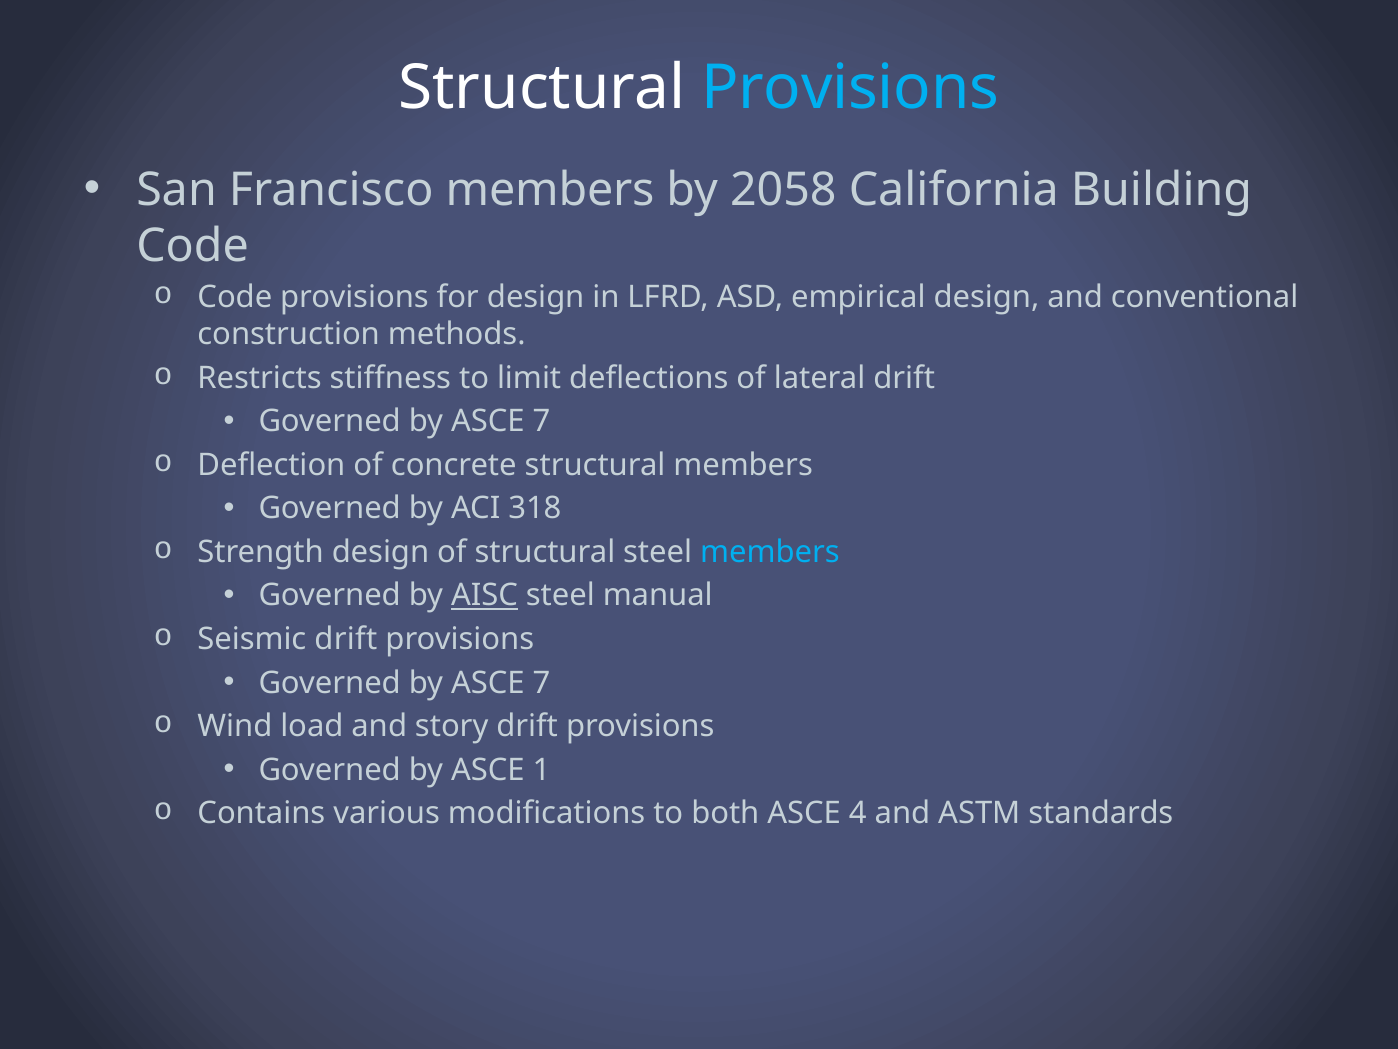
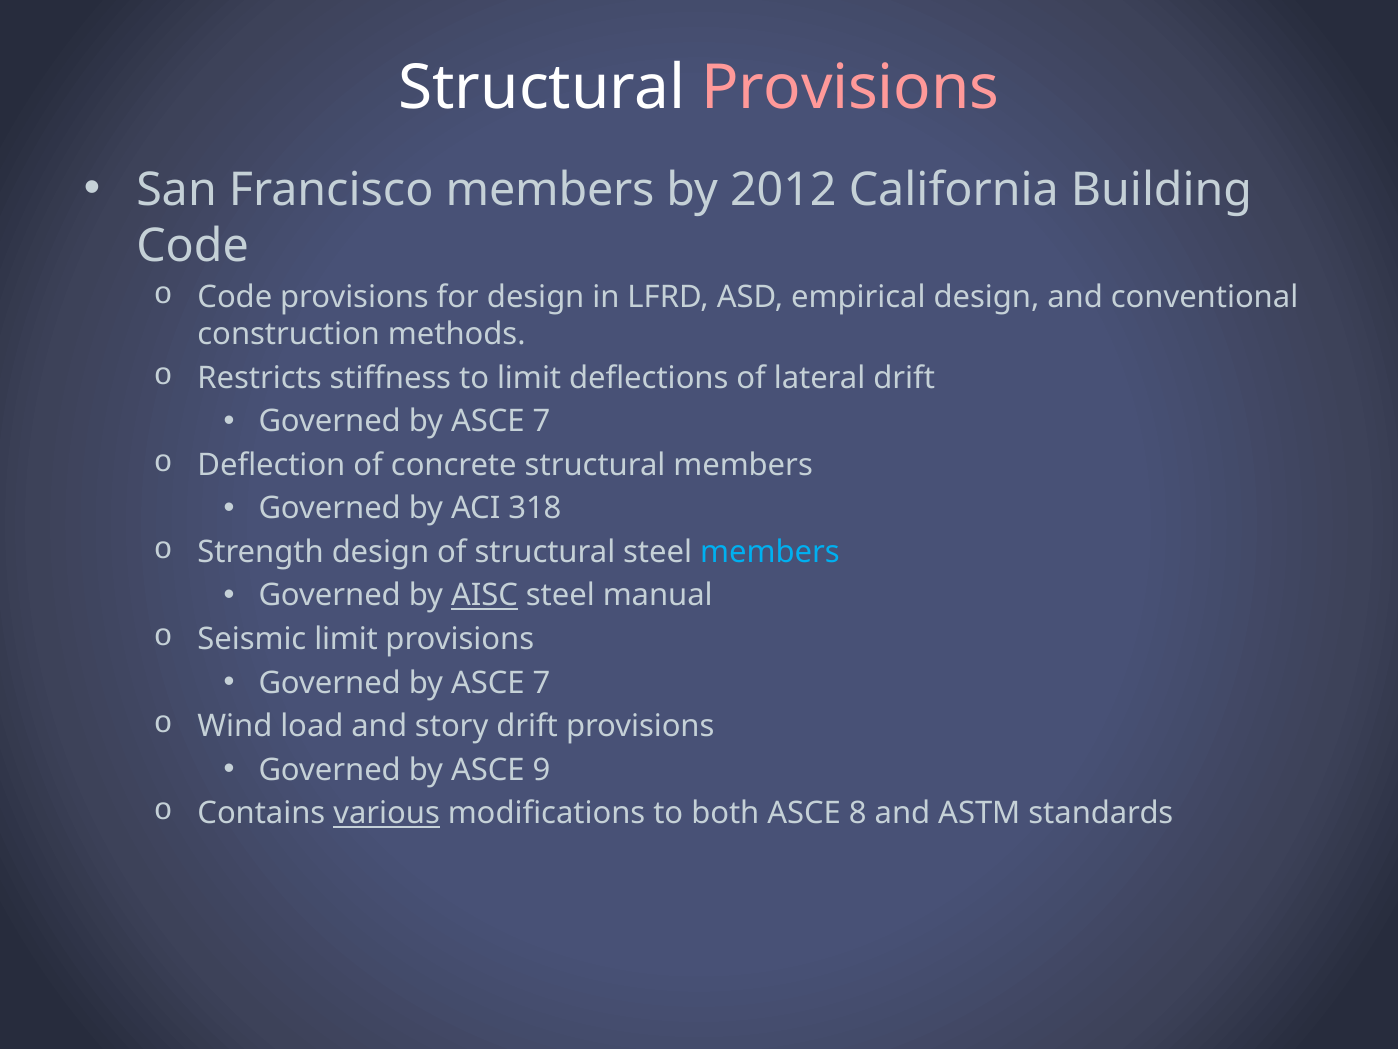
Provisions at (850, 88) colour: light blue -> pink
2058: 2058 -> 2012
Seismic drift: drift -> limit
1: 1 -> 9
various underline: none -> present
4: 4 -> 8
